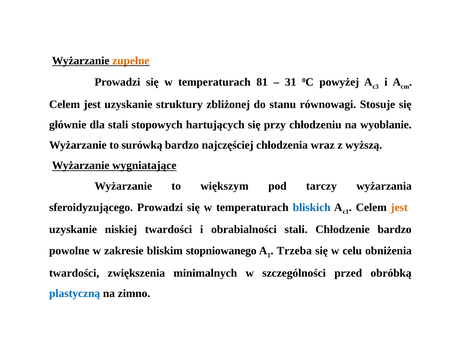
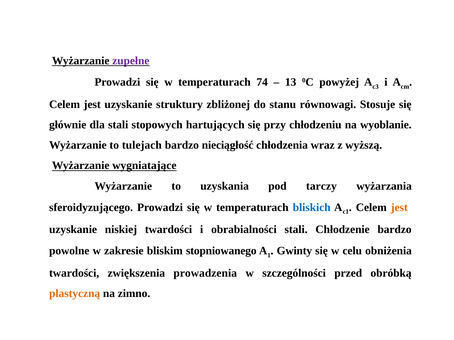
zupełne colour: orange -> purple
81: 81 -> 74
31: 31 -> 13
surówką: surówką -> tulejach
najczęściej: najczęściej -> nieciągłość
większym: większym -> uzyskania
Trzeba: Trzeba -> Gwinty
minimalnych: minimalnych -> prowadzenia
plastyczną colour: blue -> orange
